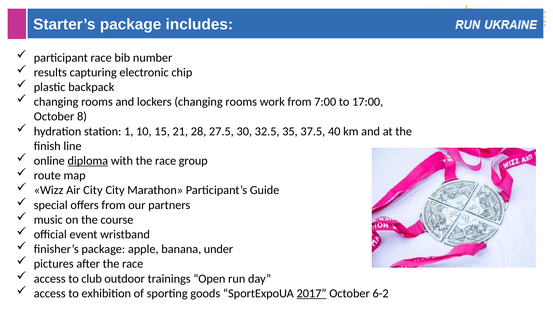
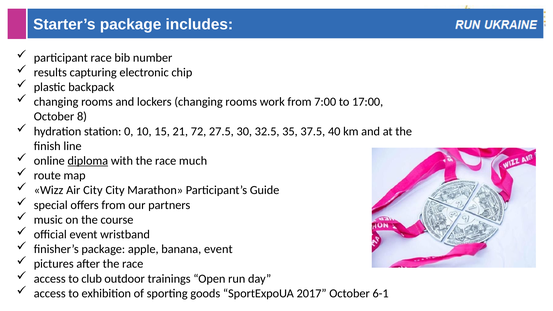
1: 1 -> 0
28: 28 -> 72
group: group -> much
banana under: under -> event
2017 underline: present -> none
6-2: 6-2 -> 6-1
